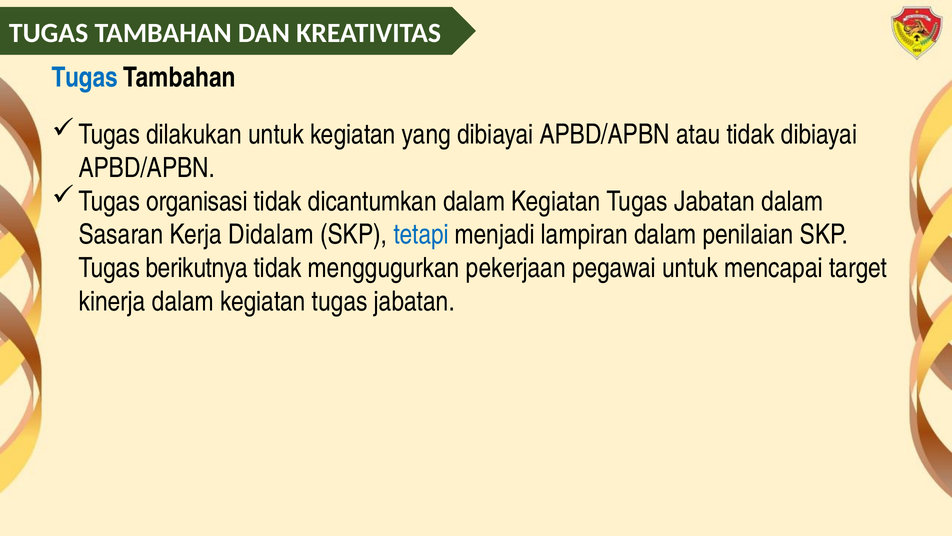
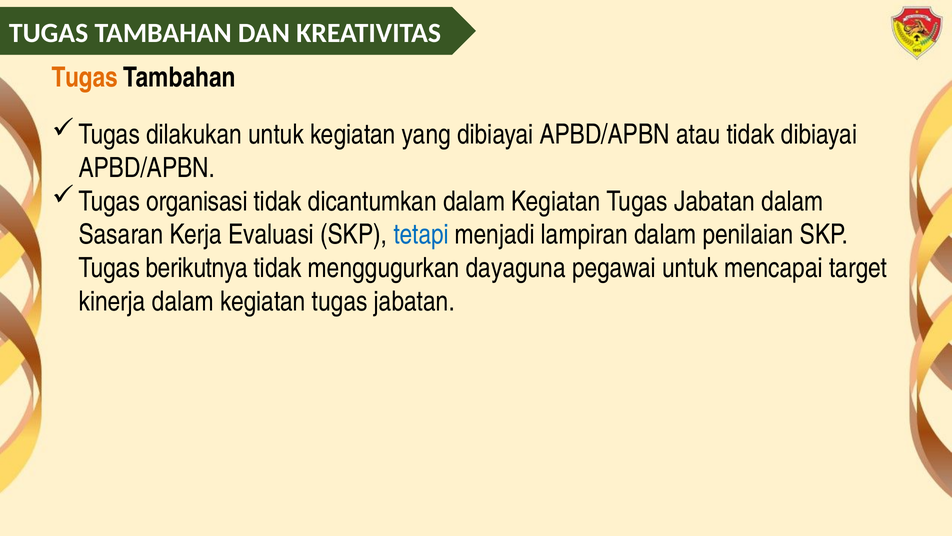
Tugas at (85, 77) colour: blue -> orange
Didalam: Didalam -> Evaluasi
pekerjaan: pekerjaan -> dayaguna
